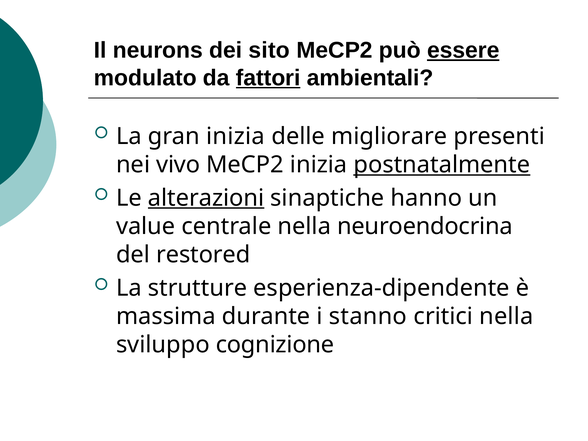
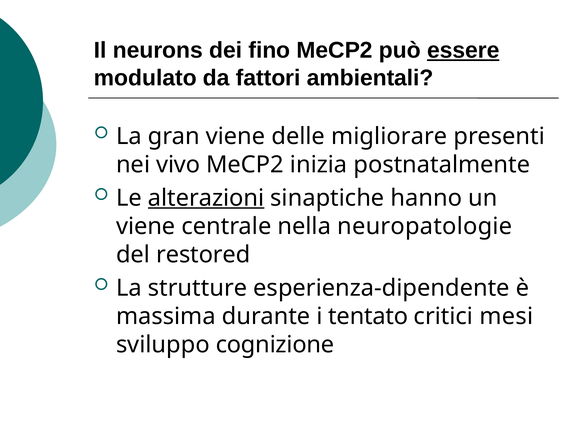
sito: sito -> fino
fattori underline: present -> none
gran inizia: inizia -> viene
postnatalmente underline: present -> none
value at (146, 226): value -> viene
neuroendocrina: neuroendocrina -> neuropatologie
stanno: stanno -> tentato
critici nella: nella -> mesi
